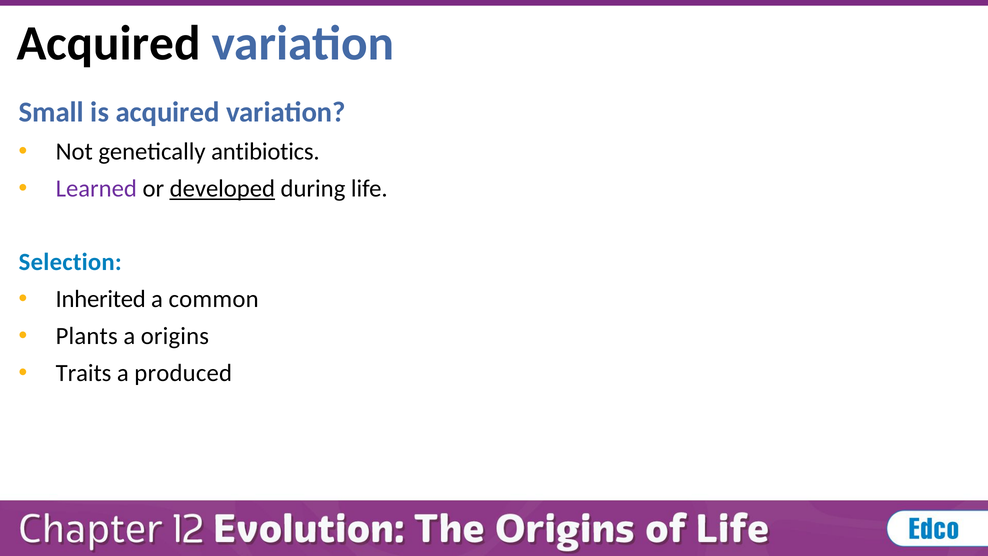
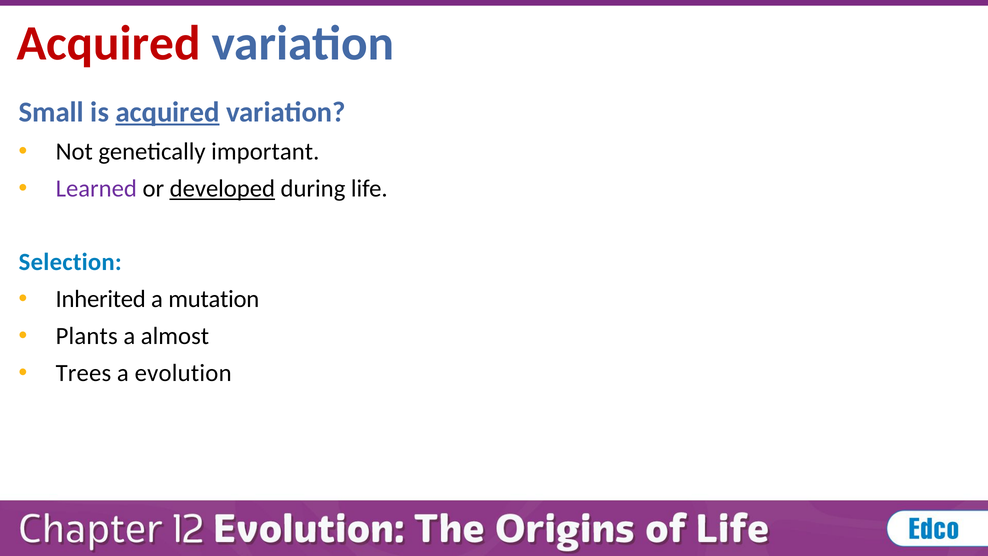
Acquired at (109, 43) colour: black -> red
acquired at (168, 112) underline: none -> present
antibiotics: antibiotics -> important
common: common -> mutation
origins: origins -> almost
Traits: Traits -> Trees
produced: produced -> evolution
